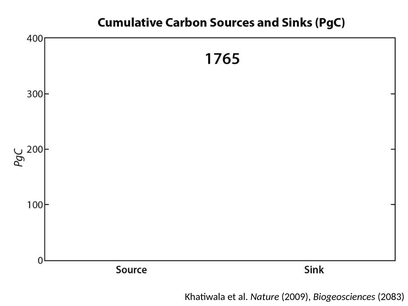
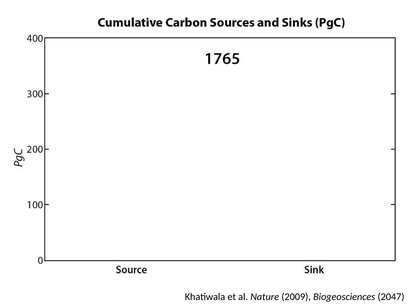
2083: 2083 -> 2047
